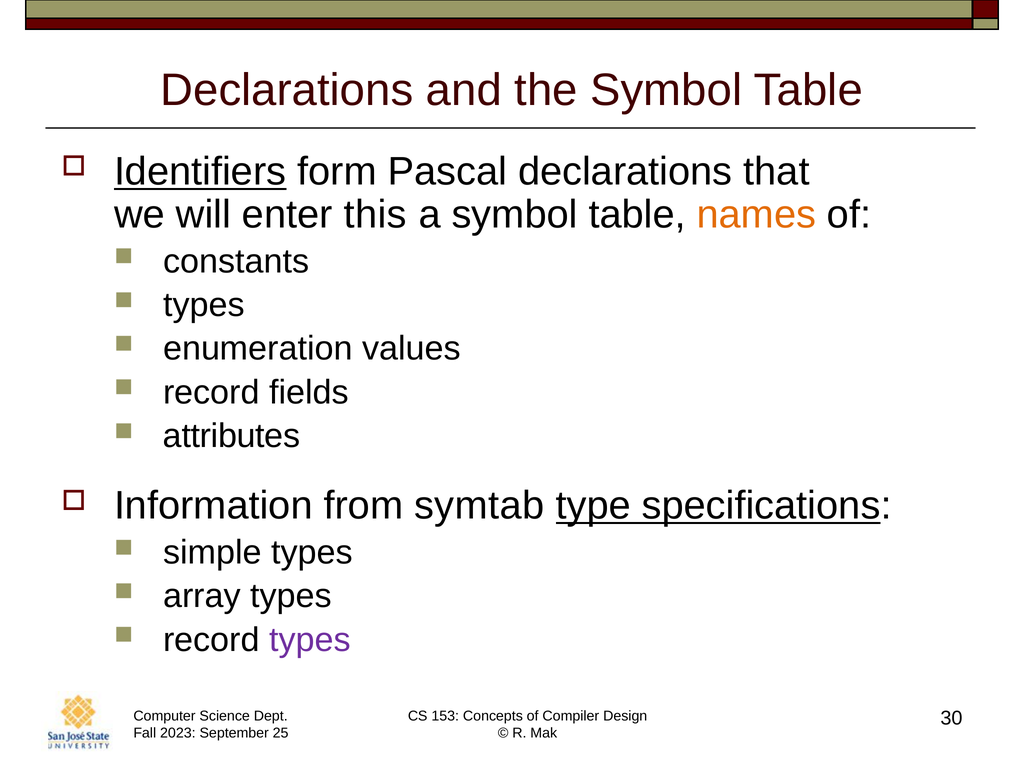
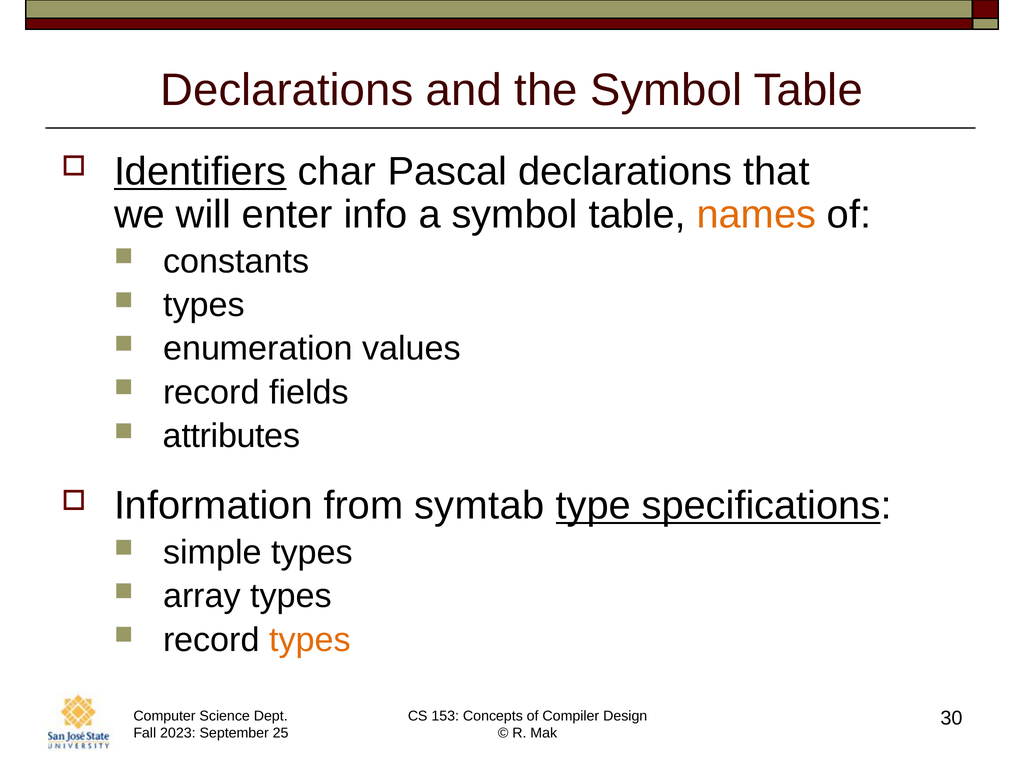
form: form -> char
this: this -> info
types at (310, 640) colour: purple -> orange
